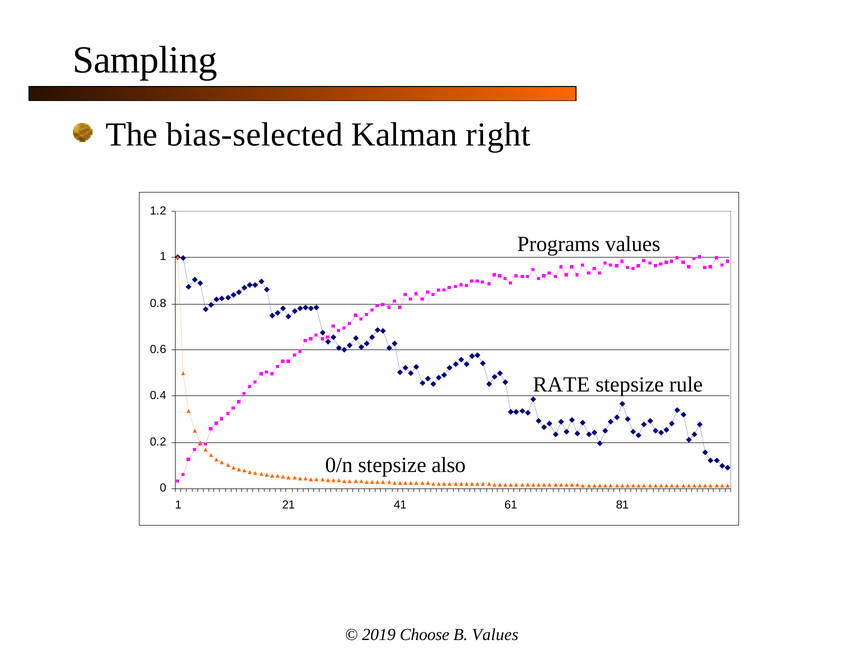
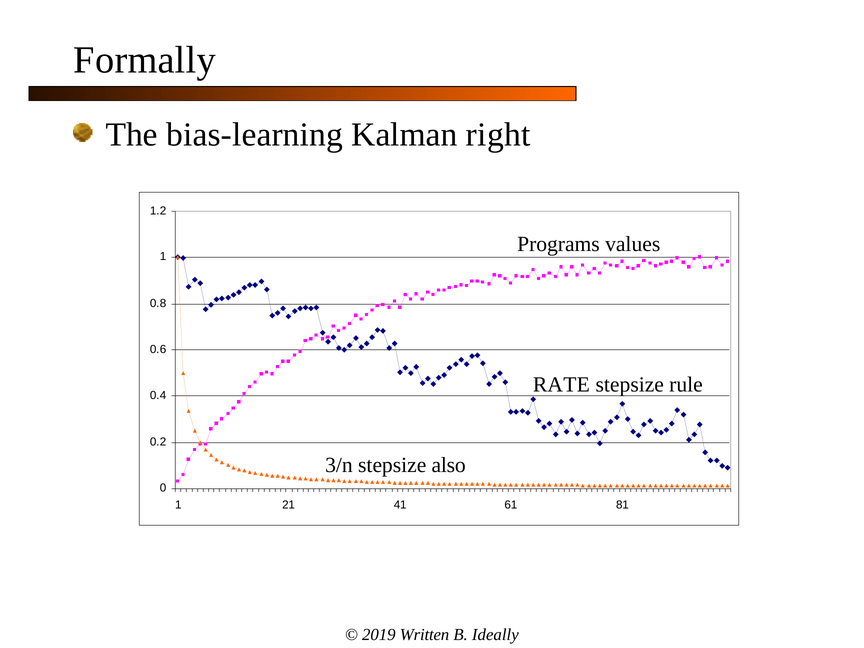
Sampling: Sampling -> Formally
bias-selected: bias-selected -> bias-learning
0/n: 0/n -> 3/n
Choose: Choose -> Written
B Values: Values -> Ideally
